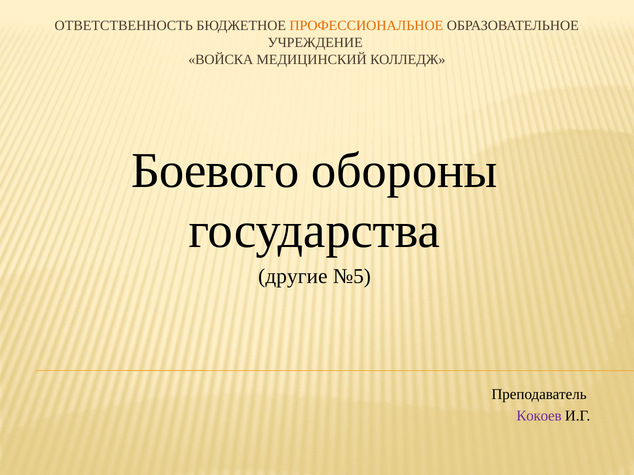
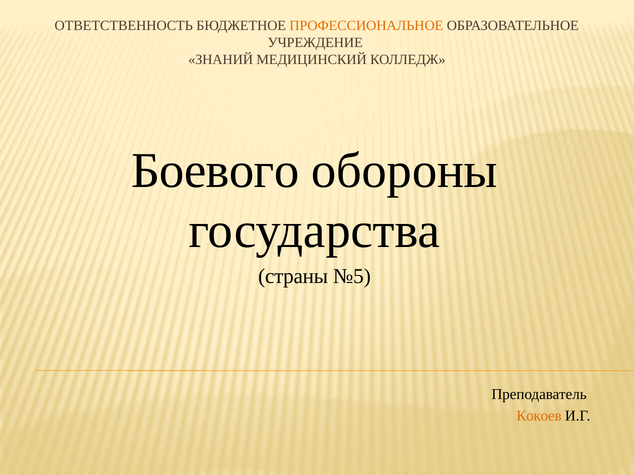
ВОЙСКА: ВОЙСКА -> ЗНАНИЙ
другие: другие -> страны
Кокоев colour: purple -> orange
